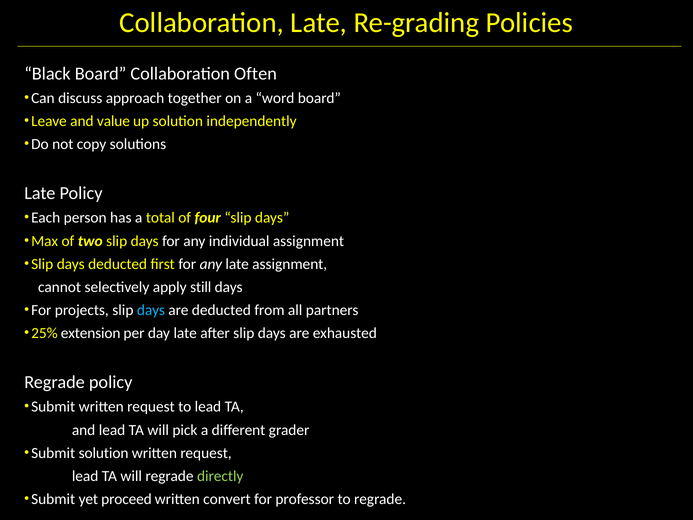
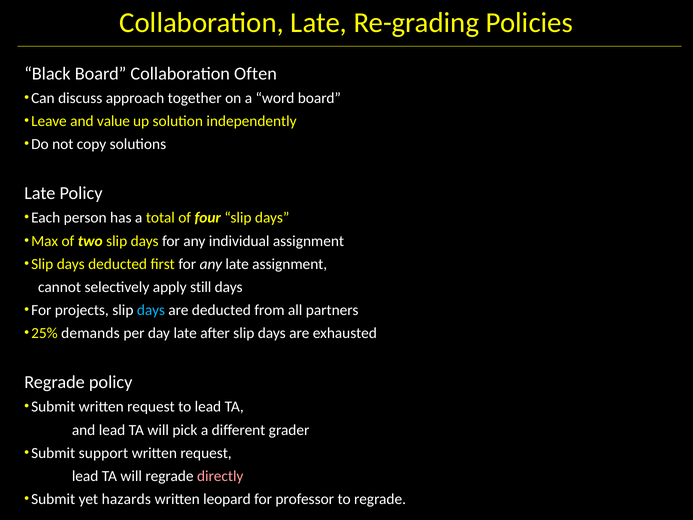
extension: extension -> demands
Submit solution: solution -> support
directly colour: light green -> pink
proceed: proceed -> hazards
convert: convert -> leopard
